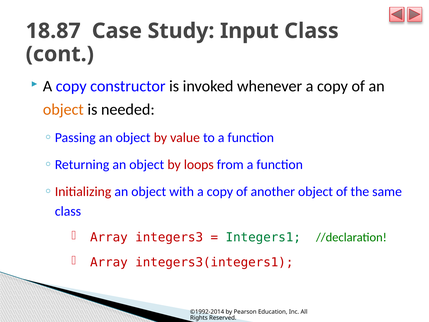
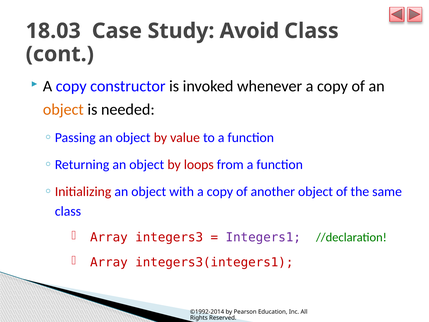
18.87: 18.87 -> 18.03
Input: Input -> Avoid
Integers1 colour: green -> purple
